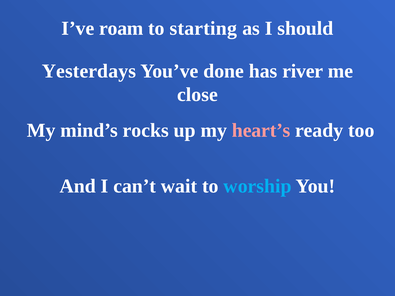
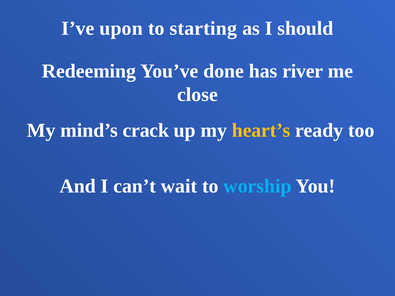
roam: roam -> upon
Yesterdays: Yesterdays -> Redeeming
rocks: rocks -> crack
heart’s colour: pink -> yellow
